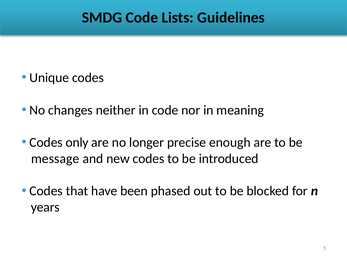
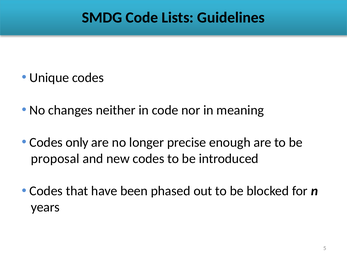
message: message -> proposal
